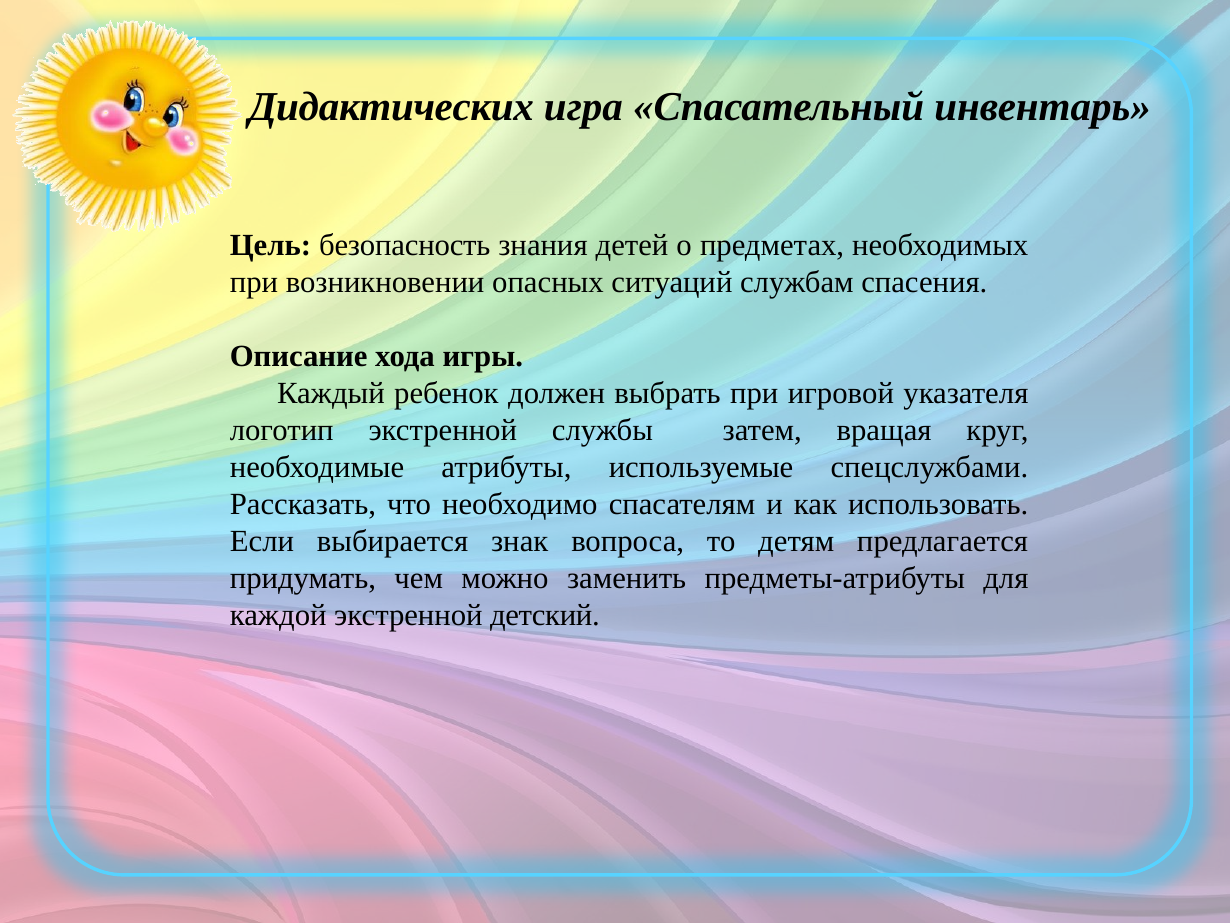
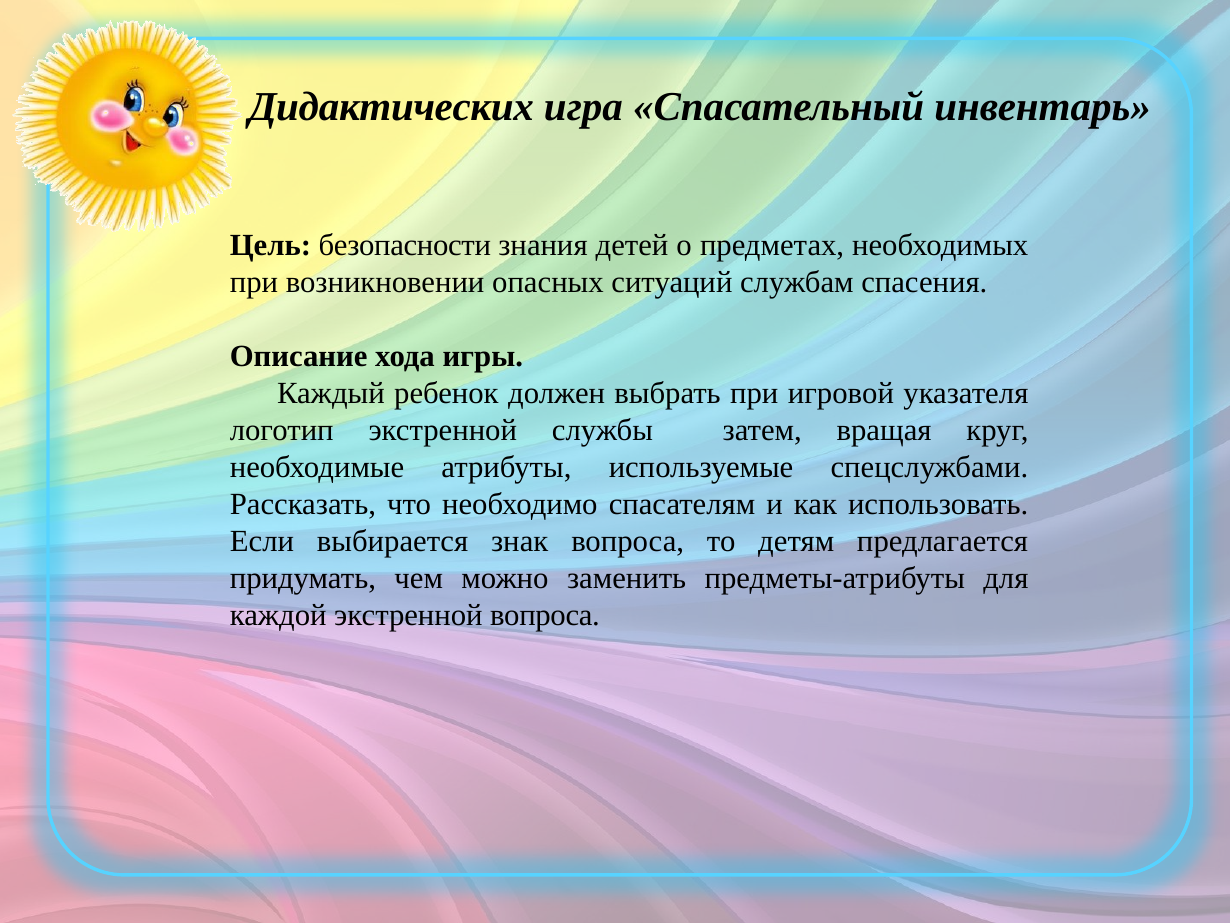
безопасность: безопасность -> безопасности
экстренной детский: детский -> вопроса
